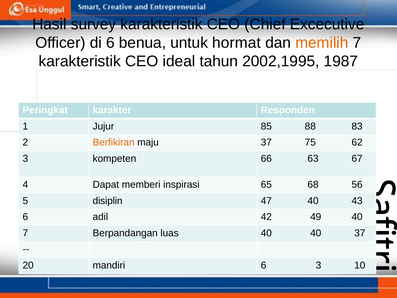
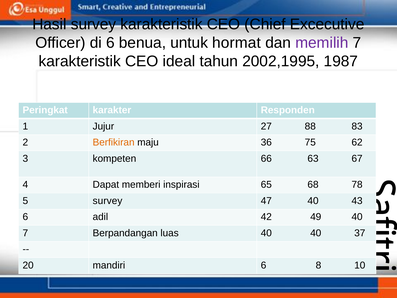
memilih colour: orange -> purple
85: 85 -> 27
maju 37: 37 -> 36
56: 56 -> 78
5 disiplin: disiplin -> survey
6 3: 3 -> 8
